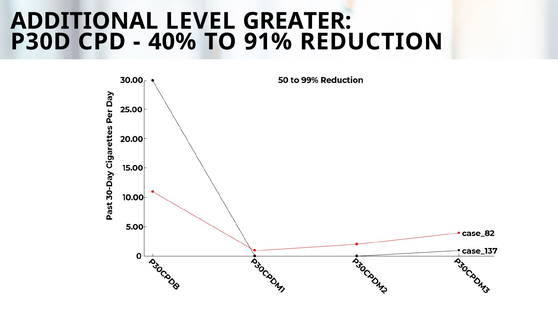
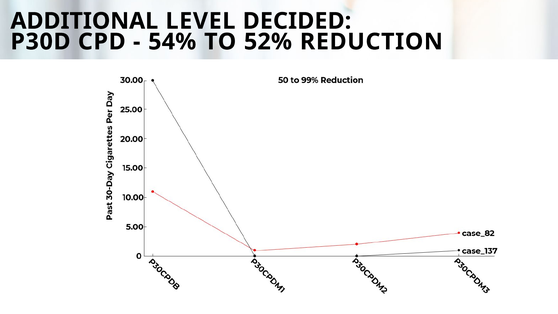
GREATER: GREATER -> DECIDED
40%: 40% -> 54%
91%: 91% -> 52%
